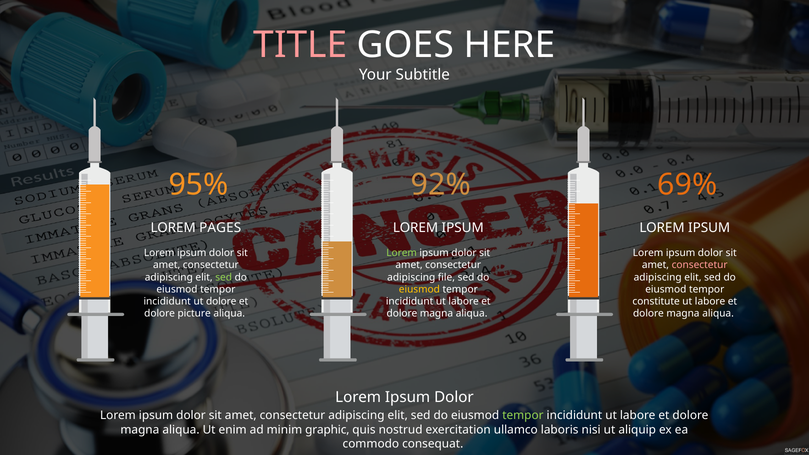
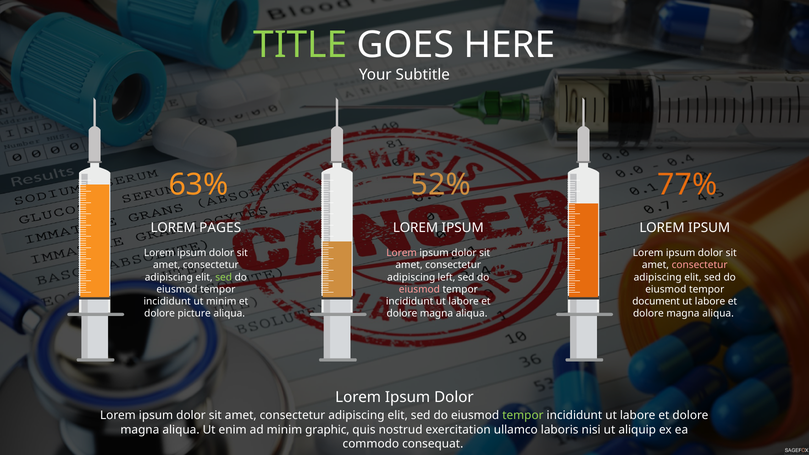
TITLE colour: pink -> light green
95%: 95% -> 63%
92%: 92% -> 52%
69%: 69% -> 77%
Lorem at (402, 253) colour: light green -> pink
file: file -> left
eiusmod at (419, 289) colour: yellow -> pink
ut dolore: dolore -> minim
constitute: constitute -> document
